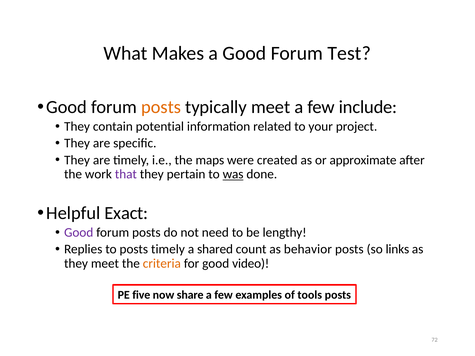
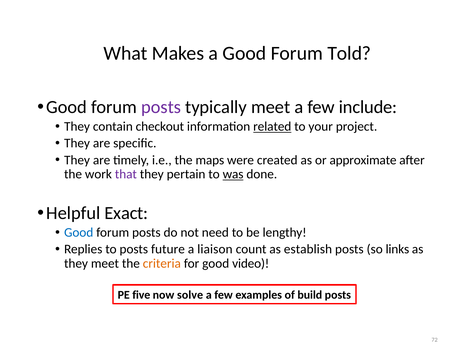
Test: Test -> Told
posts at (161, 107) colour: orange -> purple
potential: potential -> checkout
related underline: none -> present
Good at (79, 233) colour: purple -> blue
posts timely: timely -> future
shared: shared -> liaison
behavior: behavior -> establish
share: share -> solve
tools: tools -> build
